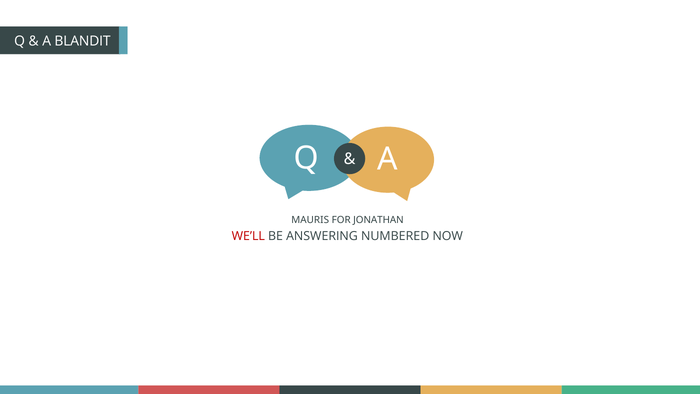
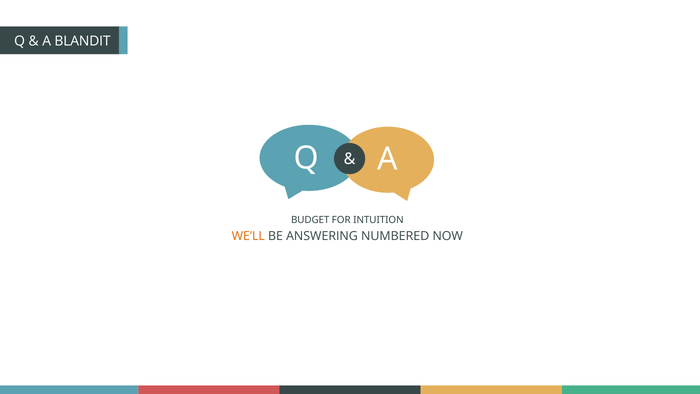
MAURIS: MAURIS -> BUDGET
JONATHAN: JONATHAN -> INTUITION
WE’LL colour: red -> orange
